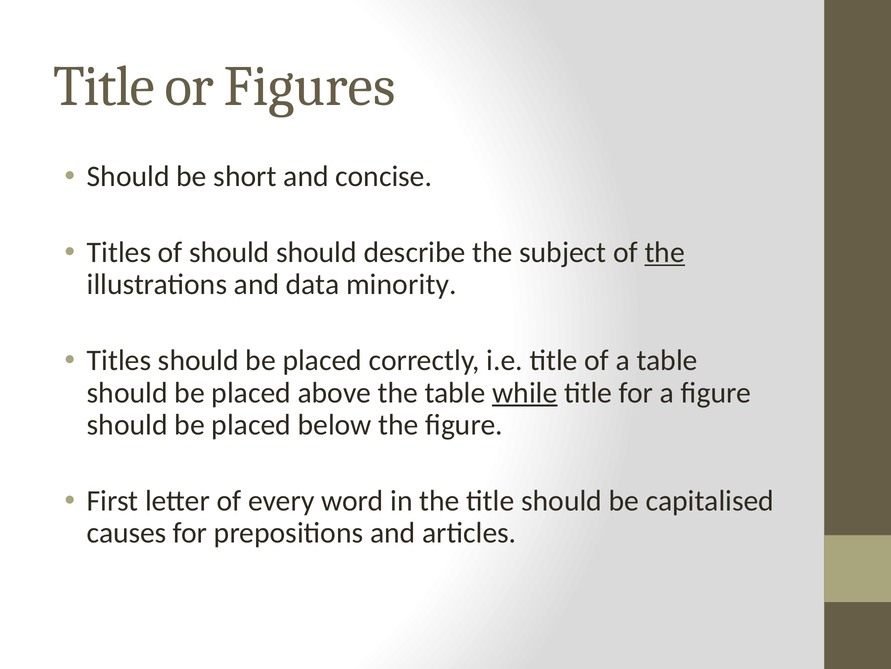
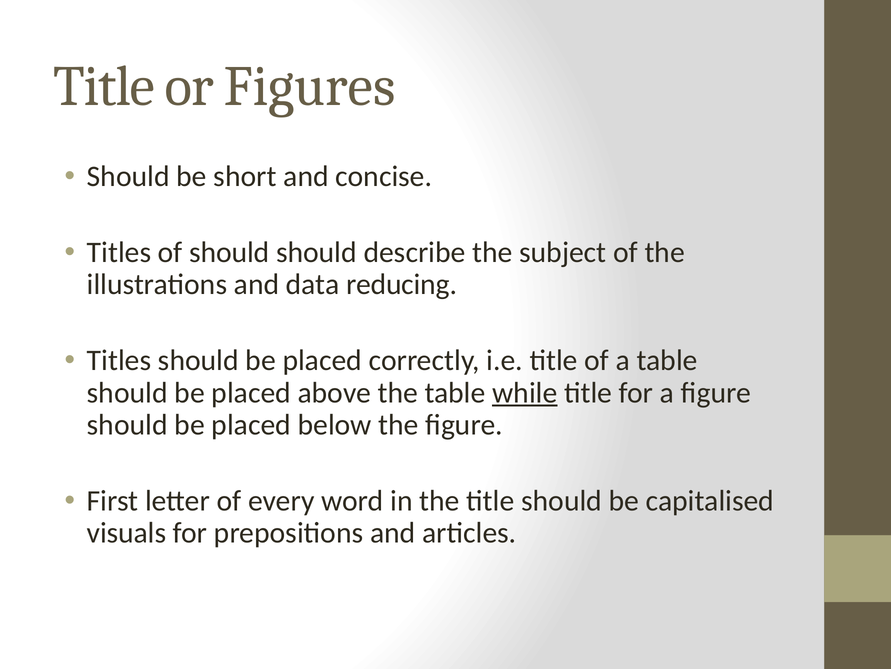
the at (665, 252) underline: present -> none
minority: minority -> reducing
causes: causes -> visuals
